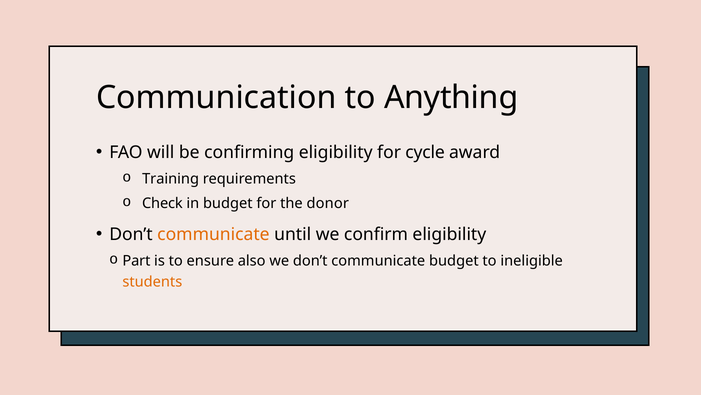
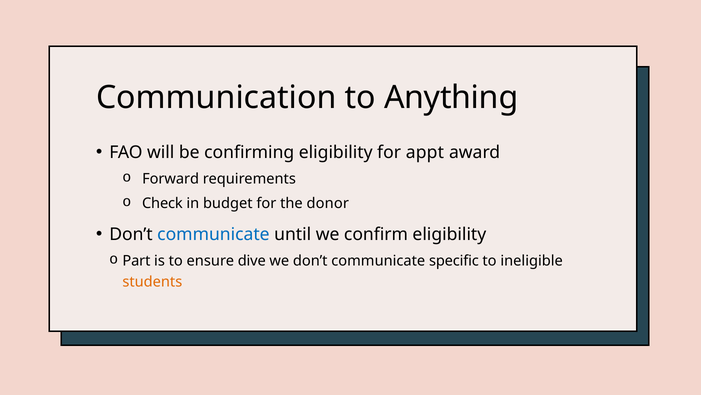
cycle: cycle -> appt
Training: Training -> Forward
communicate at (213, 234) colour: orange -> blue
also: also -> dive
communicate budget: budget -> specific
